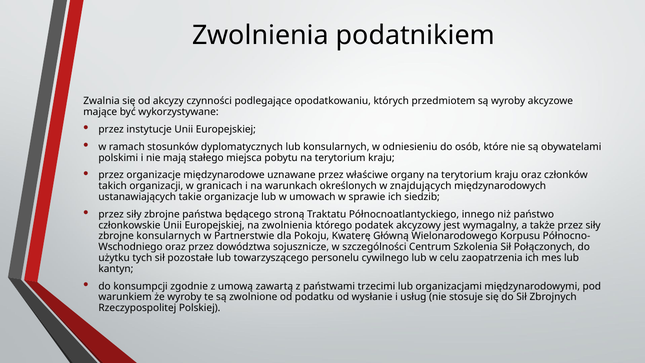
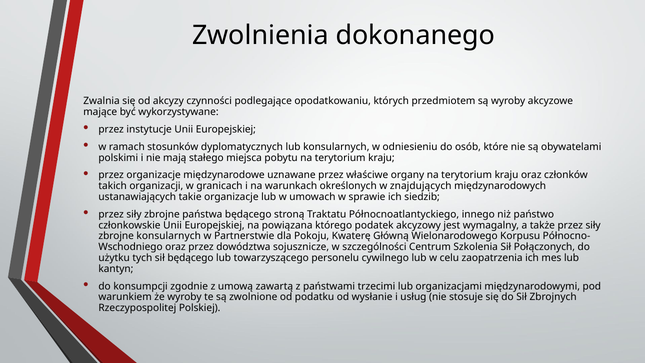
podatnikiem: podatnikiem -> dokonanego
na zwolnienia: zwolnienia -> powiązana
sił pozostałe: pozostałe -> będącego
